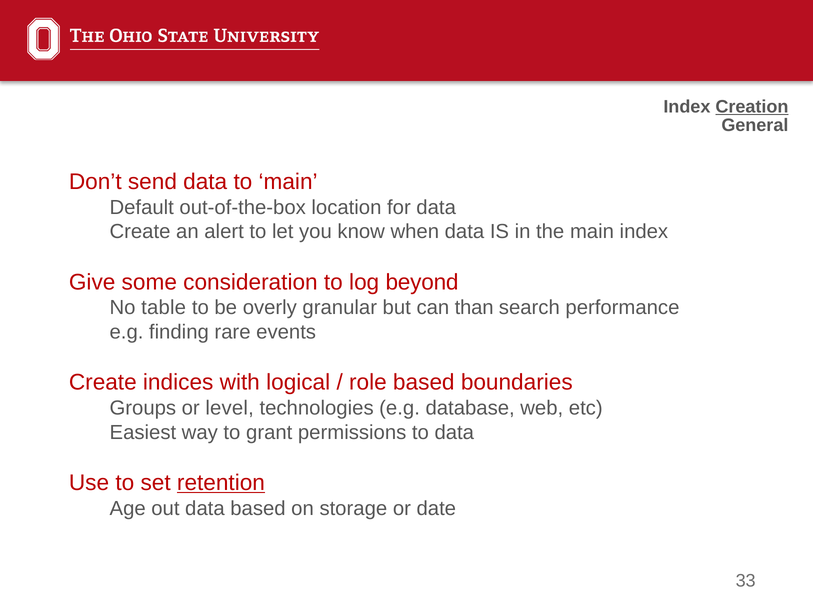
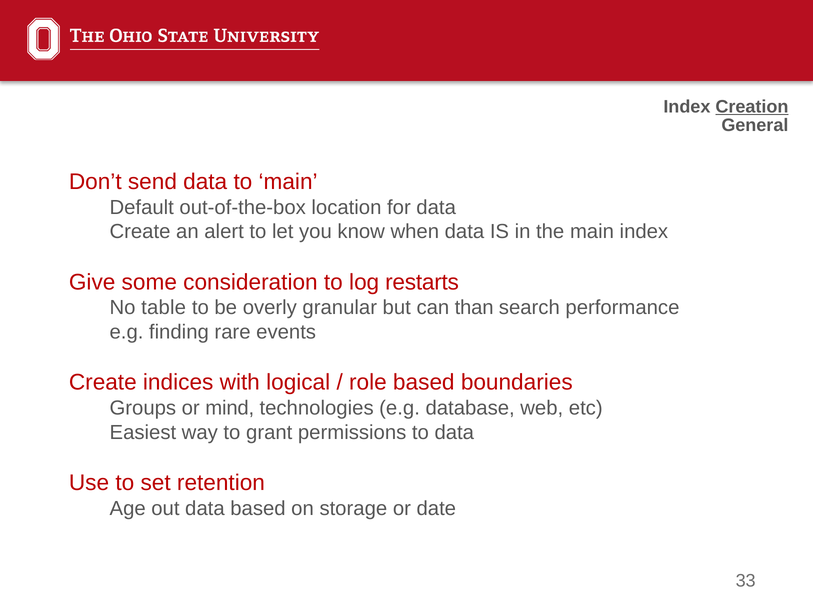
beyond: beyond -> restarts
level: level -> mind
retention underline: present -> none
